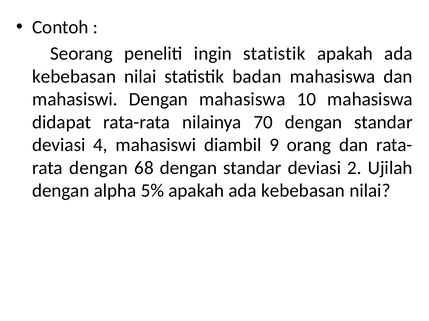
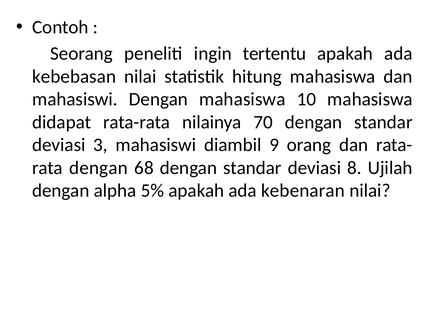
ingin statistik: statistik -> tertentu
badan: badan -> hitung
4: 4 -> 3
2: 2 -> 8
5% apakah ada kebebasan: kebebasan -> kebenaran
